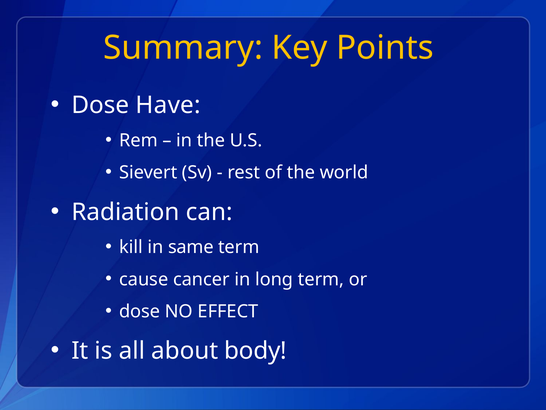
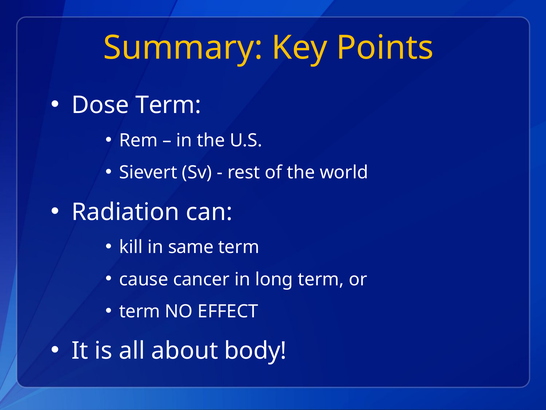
Dose Have: Have -> Term
dose at (140, 311): dose -> term
